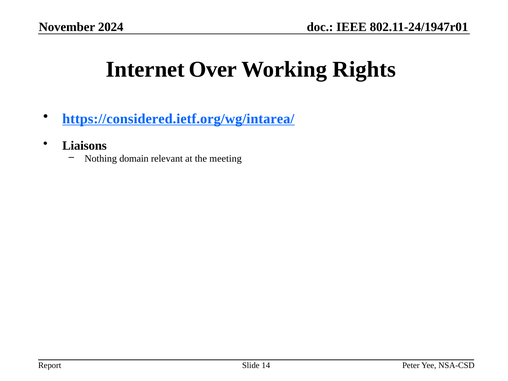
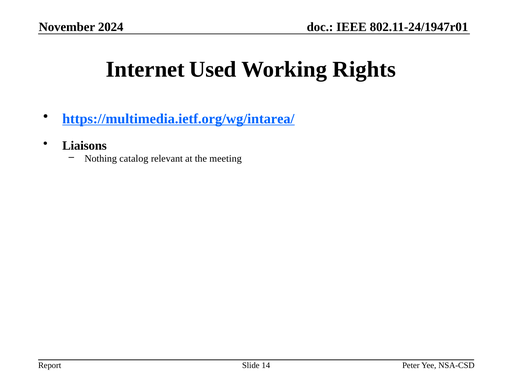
Over: Over -> Used
https://considered.ietf.org/wg/intarea/: https://considered.ietf.org/wg/intarea/ -> https://multimedia.ietf.org/wg/intarea/
domain: domain -> catalog
